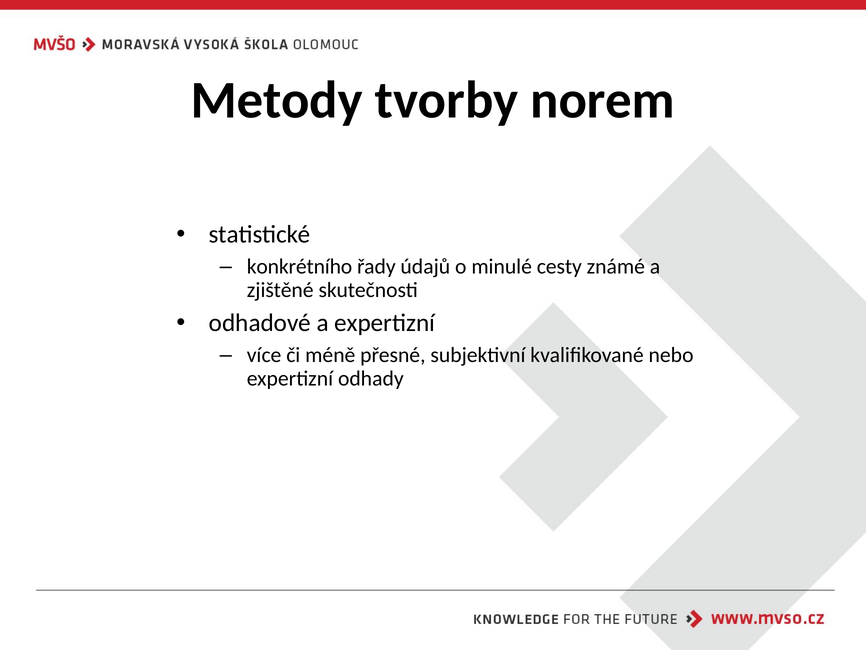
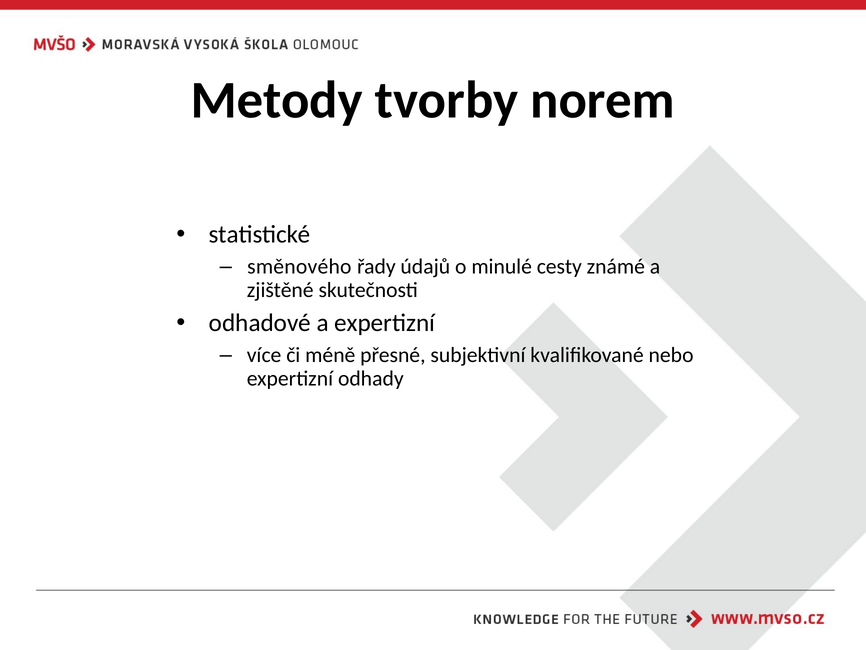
konkrétního: konkrétního -> směnového
